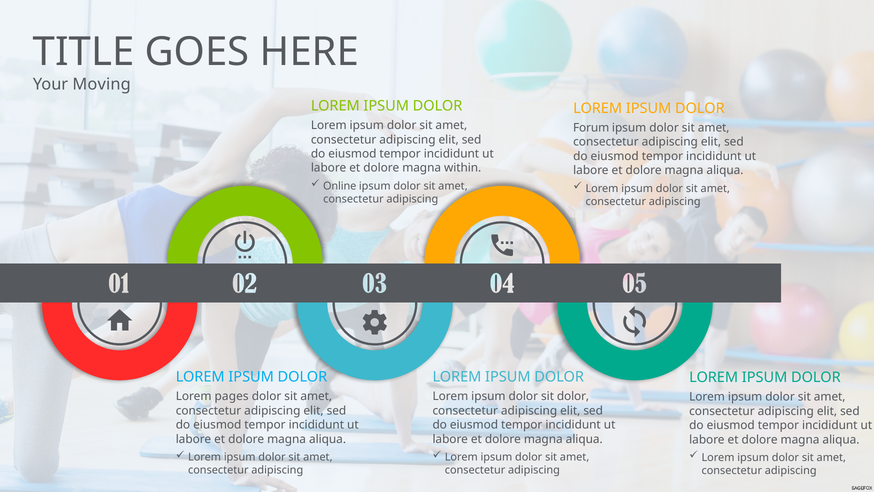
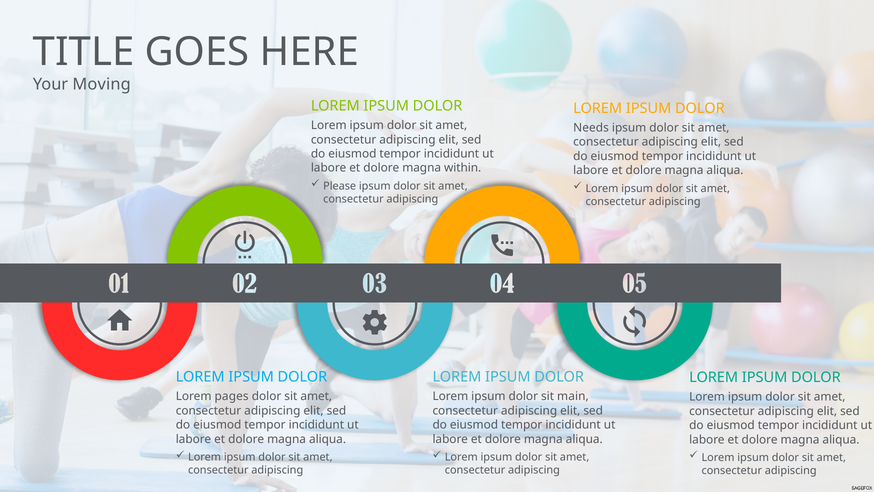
Forum: Forum -> Needs
Online: Online -> Please
sit dolor: dolor -> main
